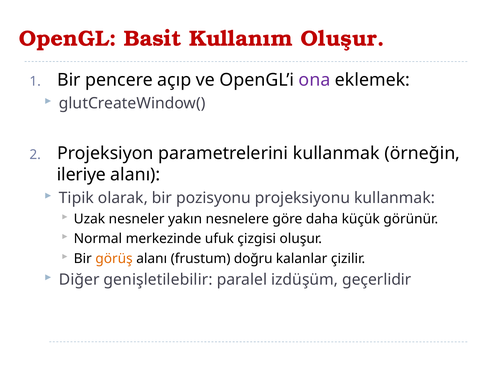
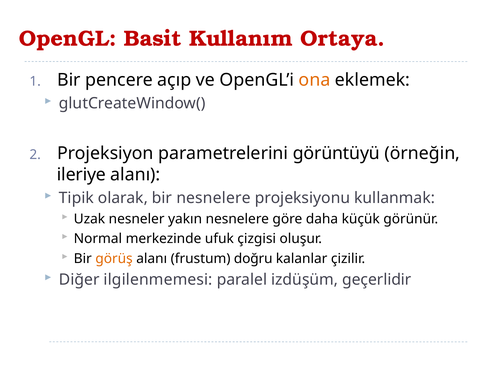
Kullanım Oluşur: Oluşur -> Ortaya
ona colour: purple -> orange
parametrelerini kullanmak: kullanmak -> görüntüyü
bir pozisyonu: pozisyonu -> nesnelere
genişletilebilir: genişletilebilir -> ilgilenmemesi
